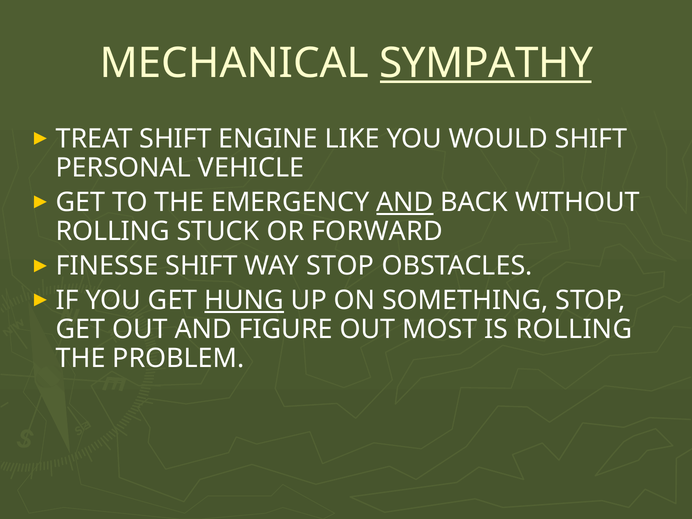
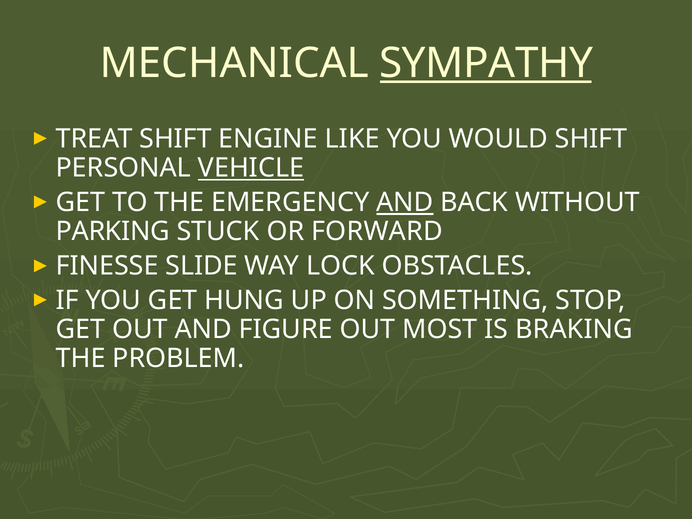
VEHICLE underline: none -> present
ROLLING at (113, 232): ROLLING -> PARKING
FINESSE SHIFT: SHIFT -> SLIDE
WAY STOP: STOP -> LOCK
HUNG underline: present -> none
IS ROLLING: ROLLING -> BRAKING
